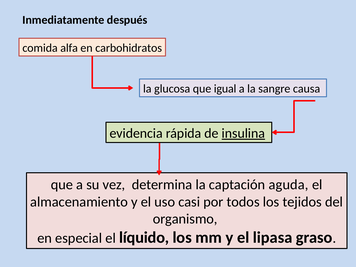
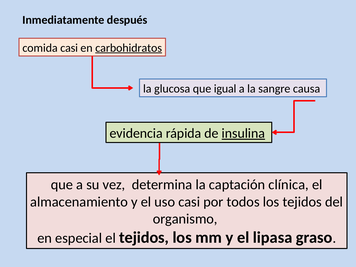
comida alfa: alfa -> casi
carbohidratos underline: none -> present
aguda: aguda -> clínica
el líquido: líquido -> tejidos
